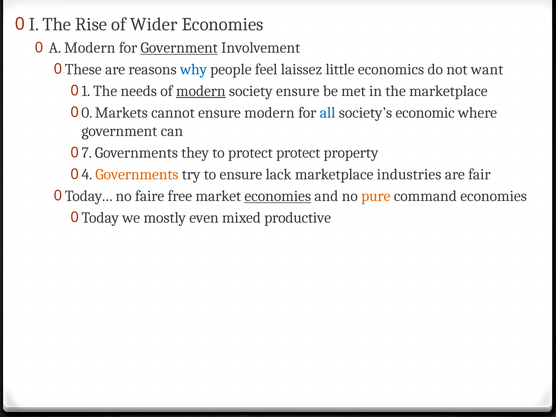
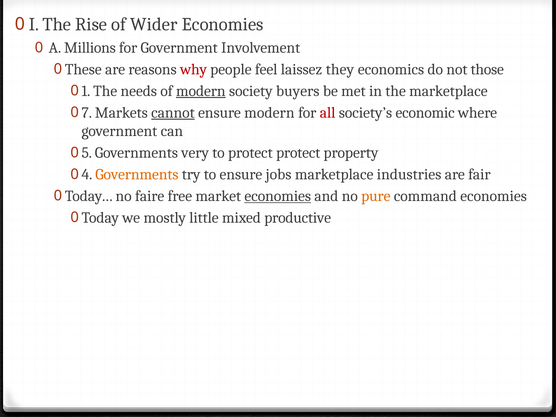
A Modern: Modern -> Millions
Government at (179, 48) underline: present -> none
why colour: blue -> red
little: little -> they
want: want -> those
society ensure: ensure -> buyers
0 at (87, 113): 0 -> 7
cannot underline: none -> present
all colour: blue -> red
7: 7 -> 5
they: they -> very
lack: lack -> jobs
even: even -> little
